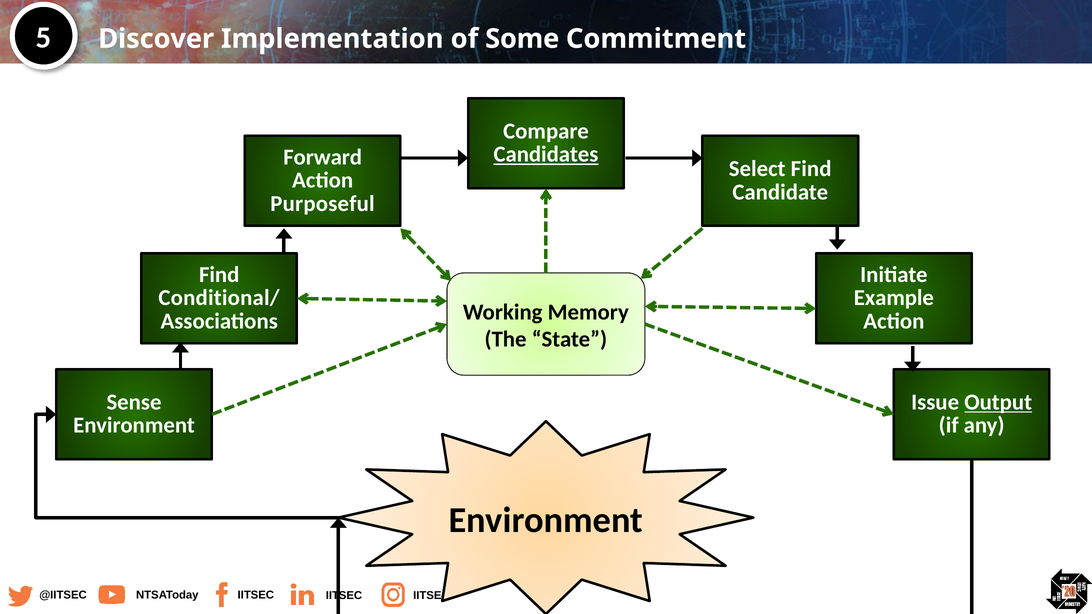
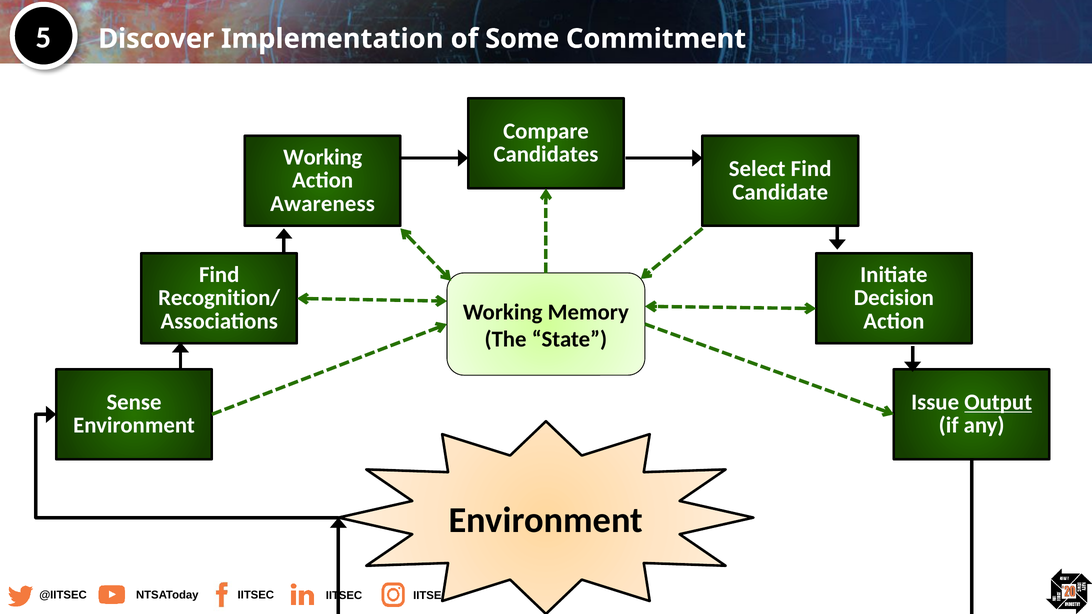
Candidates underline: present -> none
Forward at (323, 157): Forward -> Working
Purposeful: Purposeful -> Awareness
Conditional/: Conditional/ -> Recognition/
Example: Example -> Decision
